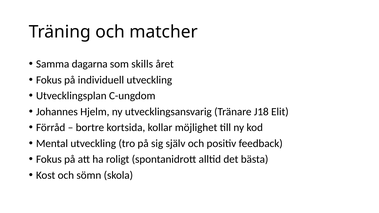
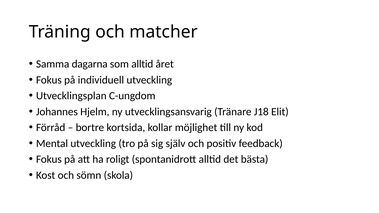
som skills: skills -> alltid
